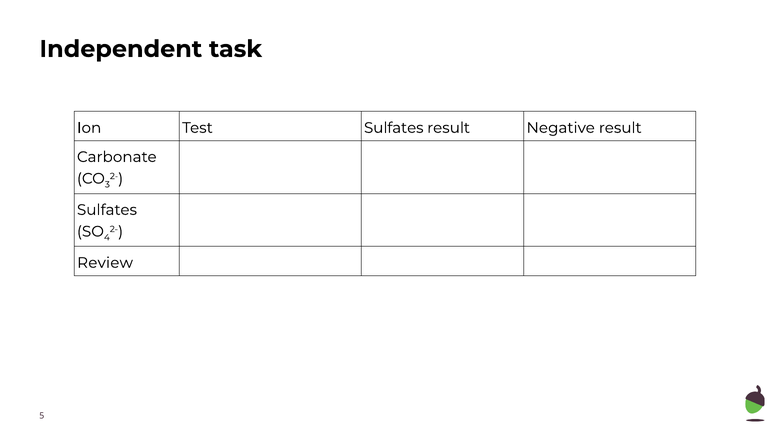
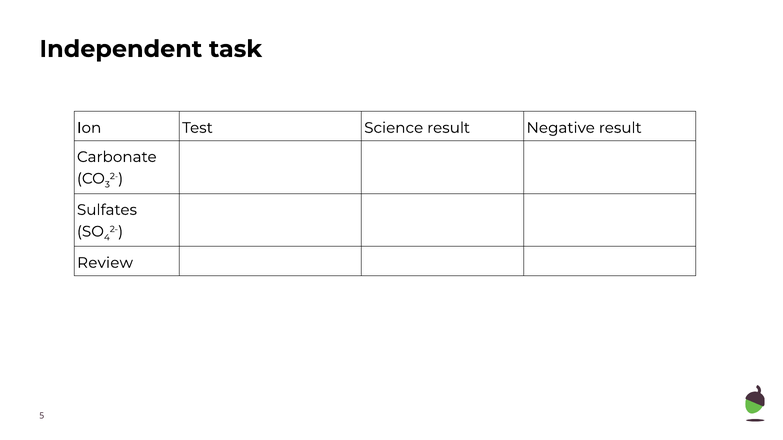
Test Sulfates: Sulfates -> Science
